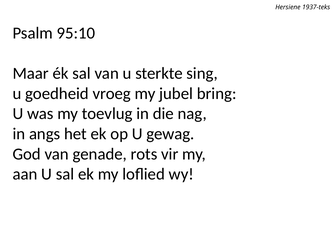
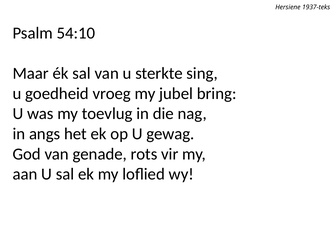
95:10: 95:10 -> 54:10
